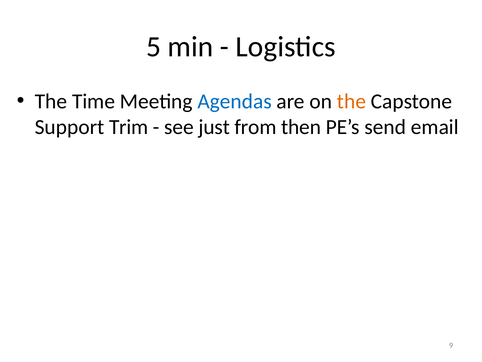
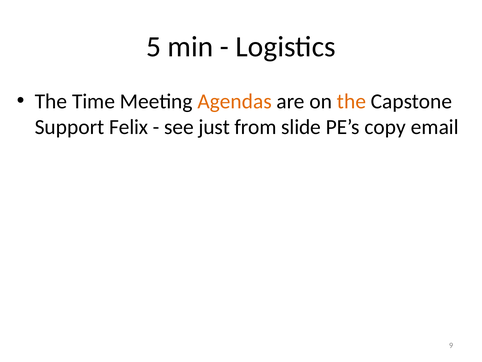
Agendas colour: blue -> orange
Trim: Trim -> Felix
then: then -> slide
send: send -> copy
